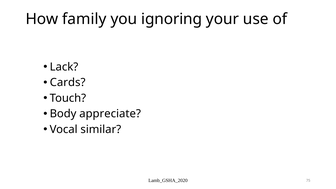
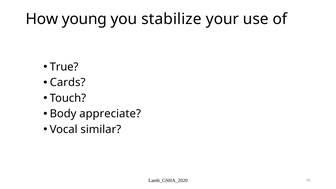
family: family -> young
ignoring: ignoring -> stabilize
Lack: Lack -> True
